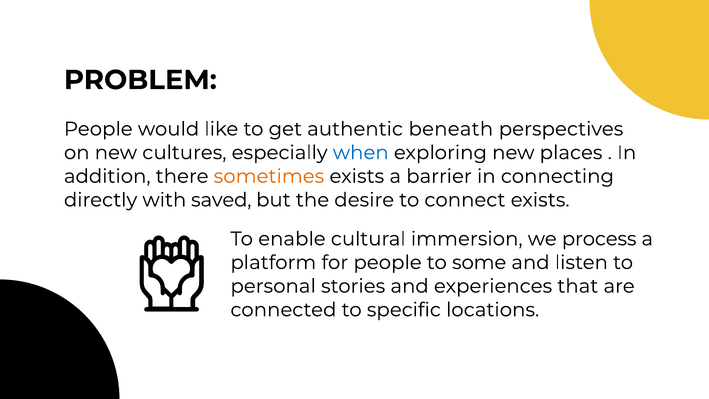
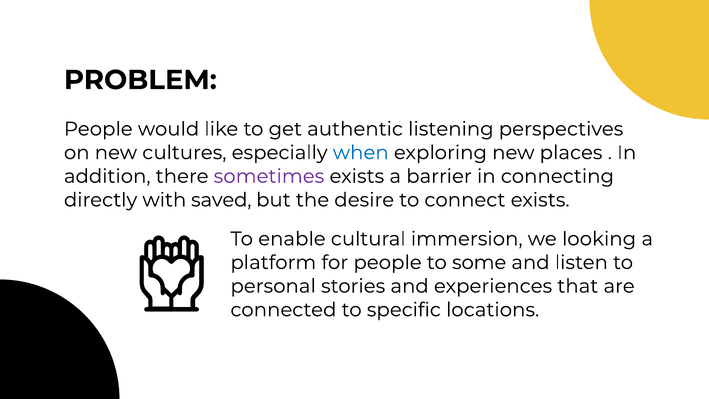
beneath: beneath -> listening
sometimes colour: orange -> purple
process: process -> looking
